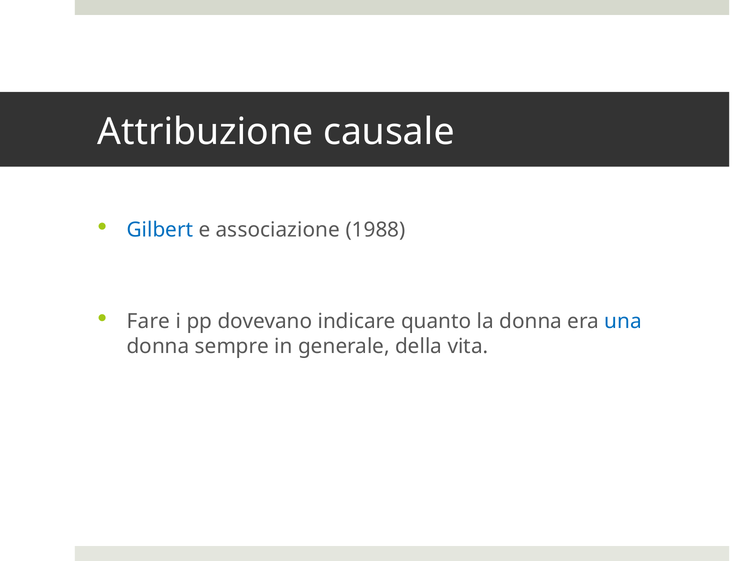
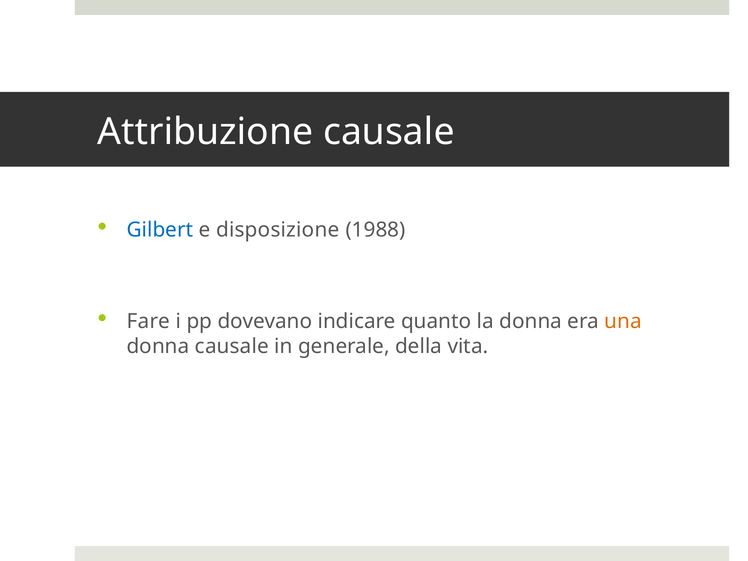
associazione: associazione -> disposizione
una colour: blue -> orange
donna sempre: sempre -> causale
